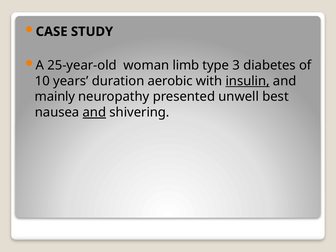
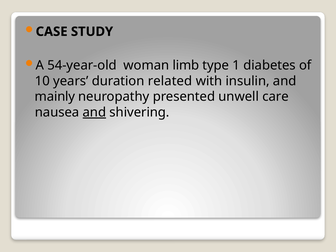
25-year-old: 25-year-old -> 54-year-old
3: 3 -> 1
aerobic: aerobic -> related
insulin underline: present -> none
best: best -> care
